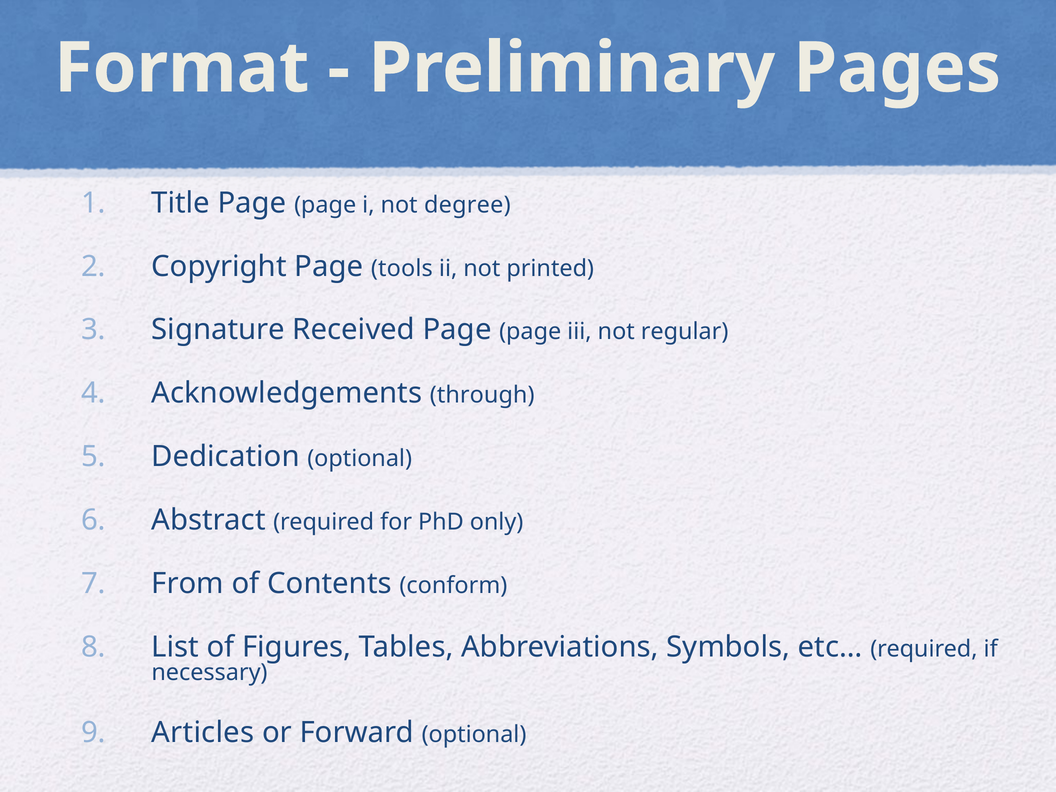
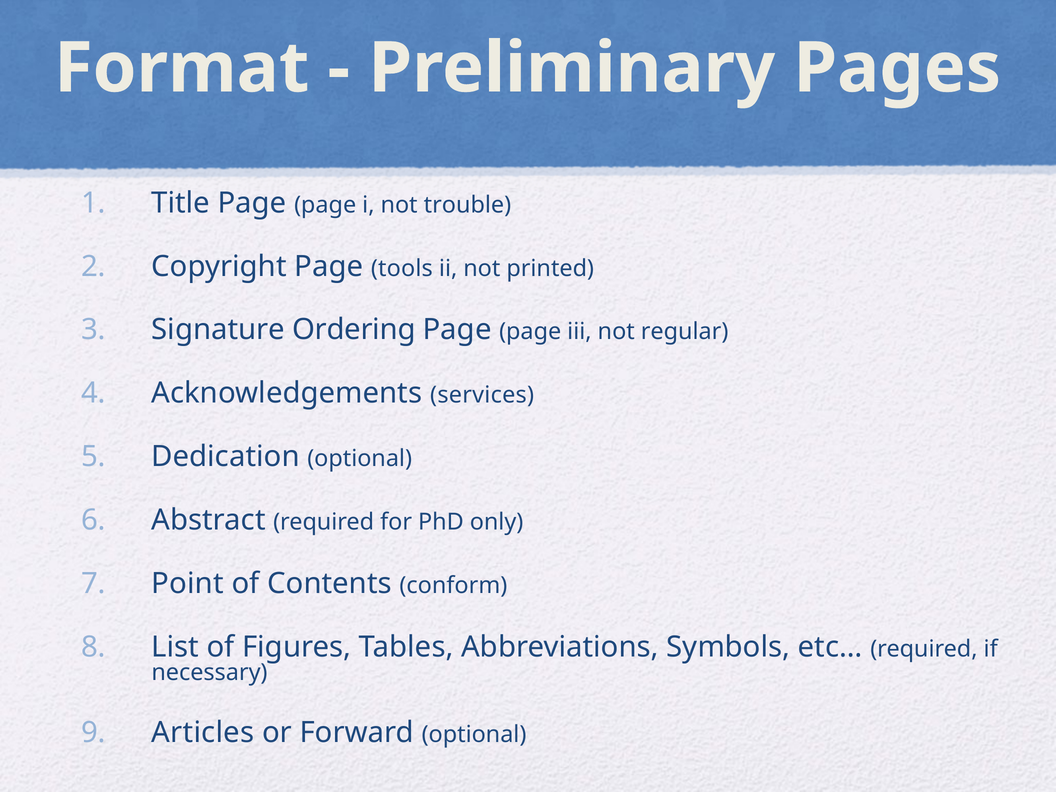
degree: degree -> trouble
Received: Received -> Ordering
through: through -> services
From: From -> Point
